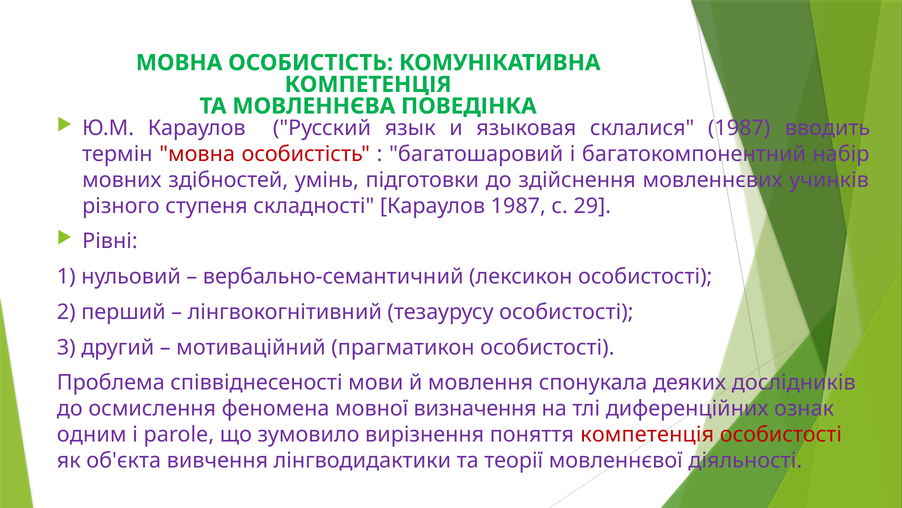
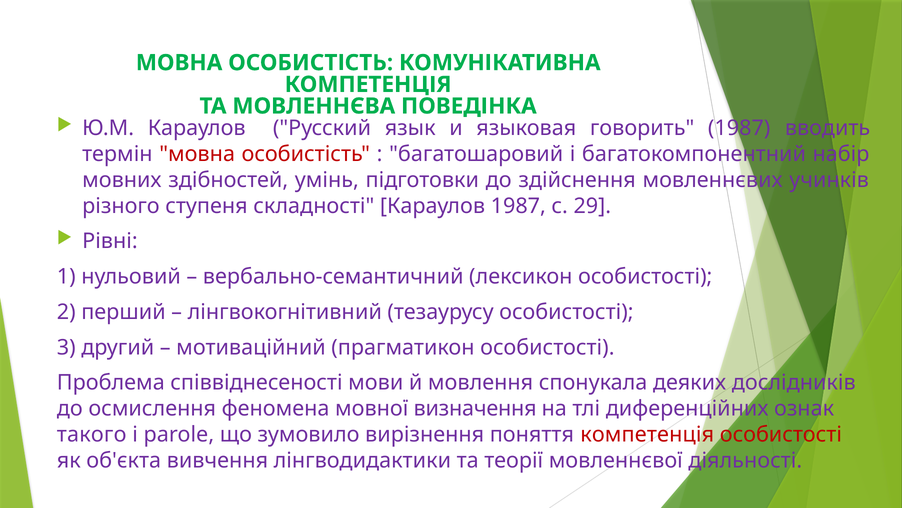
склалися: склалися -> говорить
одним: одним -> такого
